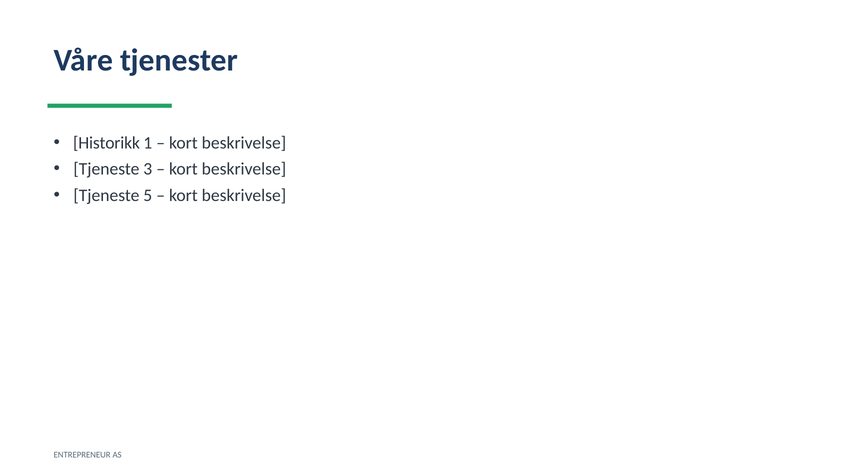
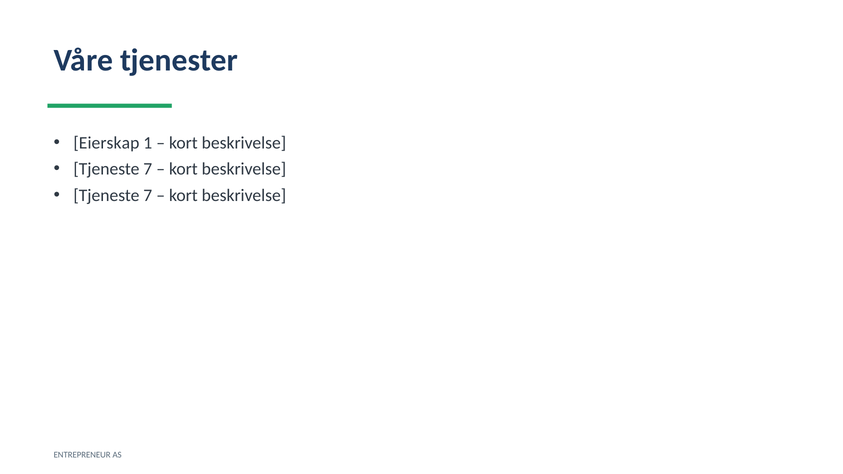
Historikk: Historikk -> Eierskap
3 at (148, 169): 3 -> 7
5 at (148, 195): 5 -> 7
